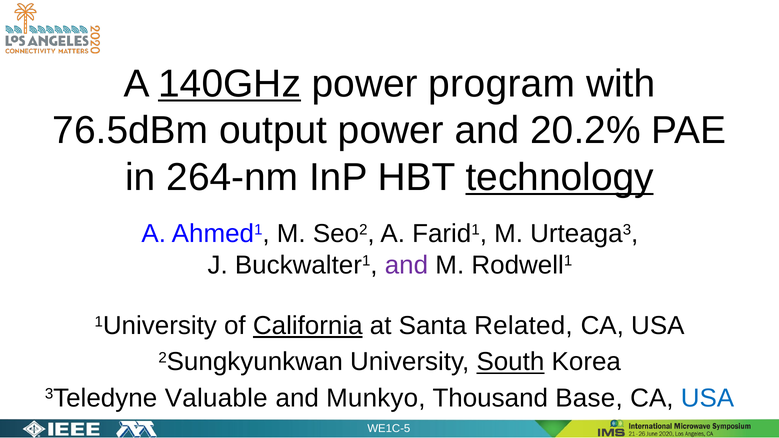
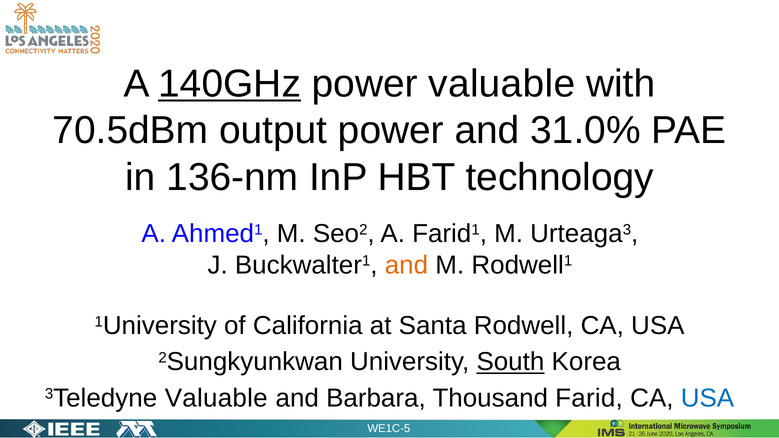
power program: program -> valuable
76.5dBm: 76.5dBm -> 70.5dBm
20.2%: 20.2% -> 31.0%
264-nm: 264-nm -> 136-nm
technology underline: present -> none
and at (406, 265) colour: purple -> orange
California underline: present -> none
Related: Related -> Rodwell
Munkyo: Munkyo -> Barbara
Base: Base -> Farid
